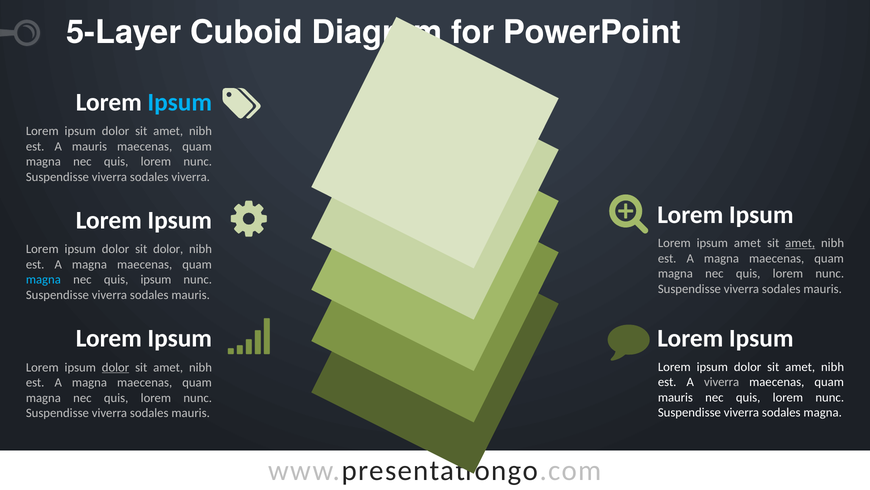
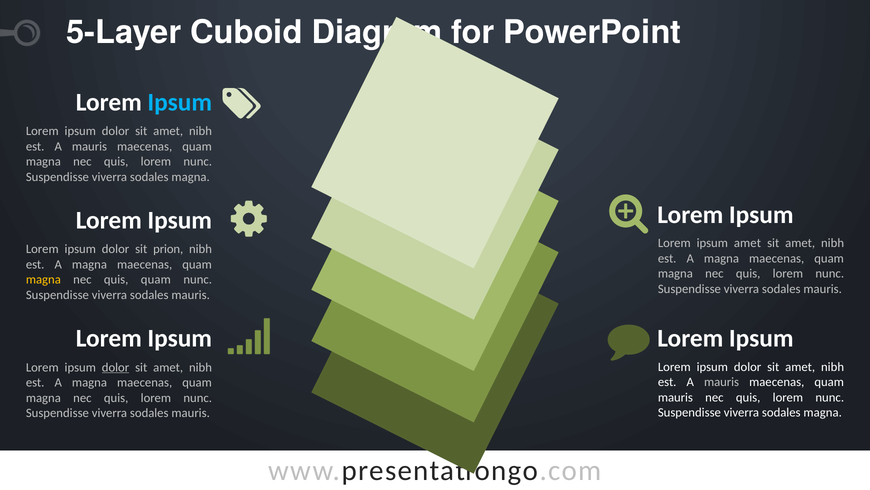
viverra at (191, 177): viverra -> magna
amet at (800, 243) underline: present -> none
sit dolor: dolor -> prion
magna at (43, 279) colour: light blue -> yellow
quis ipsum: ipsum -> quam
viverra at (722, 382): viverra -> mauris
